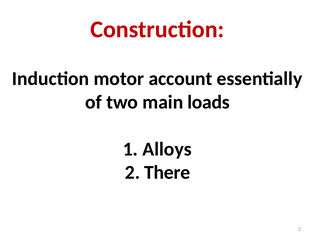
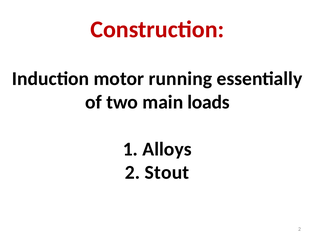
account: account -> running
There: There -> Stout
